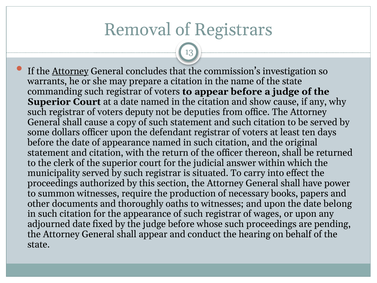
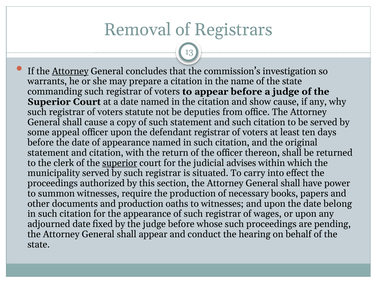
deputy: deputy -> statute
dollars: dollars -> appeal
superior at (120, 163) underline: none -> present
answer: answer -> advises
and thoroughly: thoroughly -> production
